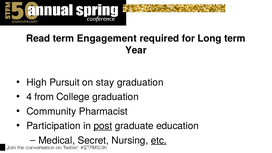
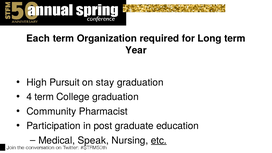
Read: Read -> Each
Engagement: Engagement -> Organization
4 from: from -> term
post underline: present -> none
Secret: Secret -> Speak
